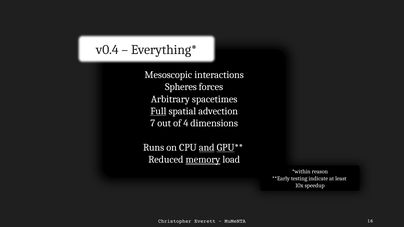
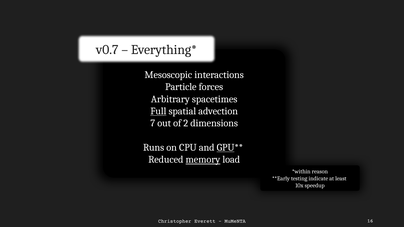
v0.4: v0.4 -> v0.7
Spheres: Spheres -> Particle
4: 4 -> 2
and underline: present -> none
